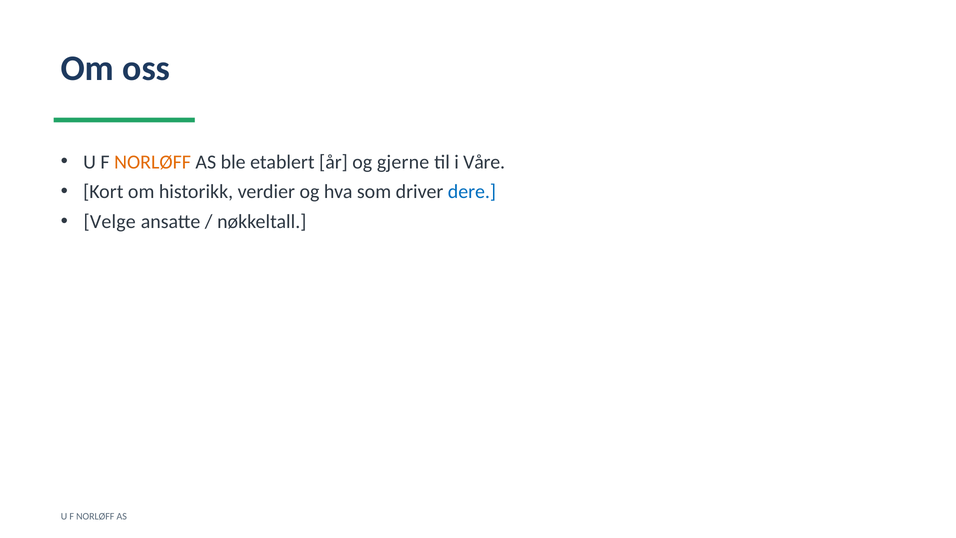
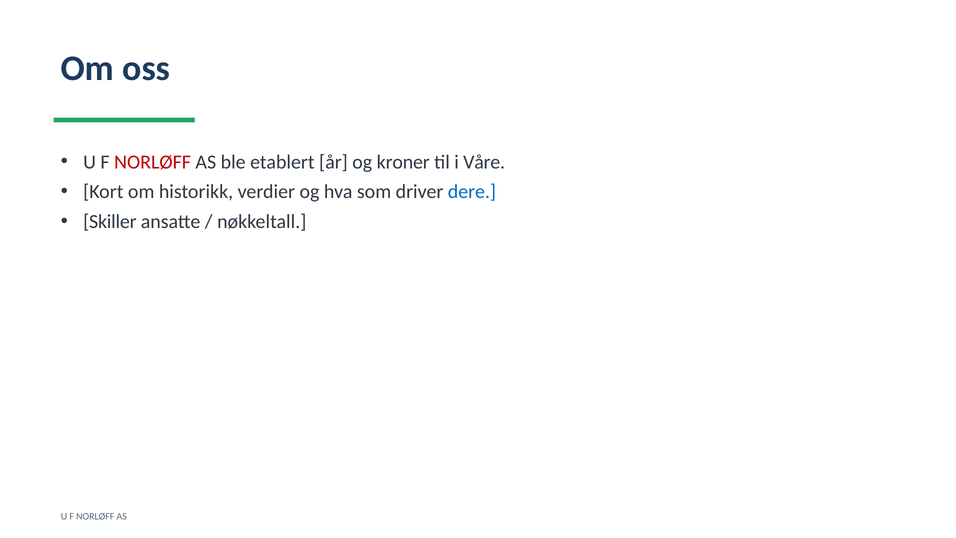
NORLØFF at (153, 162) colour: orange -> red
gjerne: gjerne -> kroner
Velge: Velge -> Skiller
